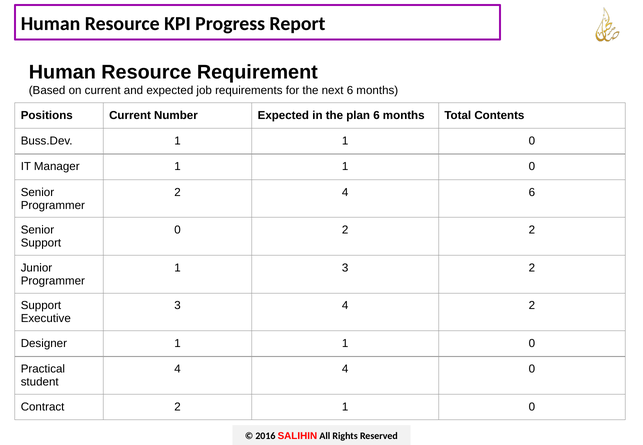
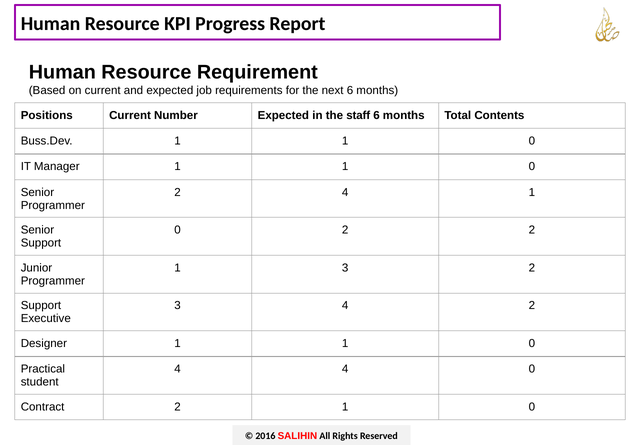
plan: plan -> staff
4 6: 6 -> 1
